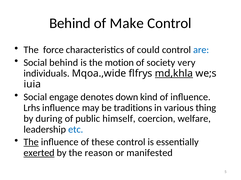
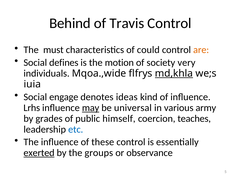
Make: Make -> Travis
force: force -> must
are colour: blue -> orange
Social behind: behind -> defines
down: down -> ideas
may underline: none -> present
traditions: traditions -> universal
thing: thing -> army
during: during -> grades
welfare: welfare -> teaches
The at (31, 143) underline: present -> none
reason: reason -> groups
manifested: manifested -> observance
